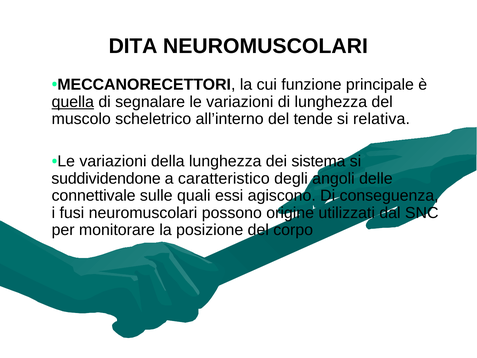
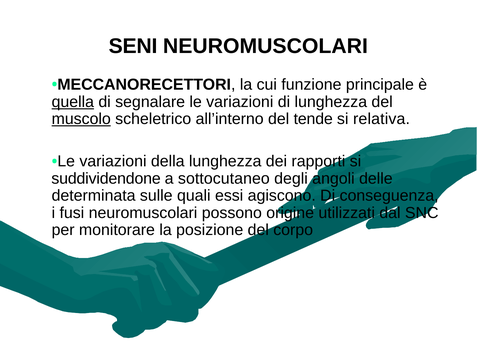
DITA: DITA -> SENI
muscolo underline: none -> present
sistema: sistema -> rapporti
caratteristico: caratteristico -> sottocutaneo
connettivale: connettivale -> determinata
